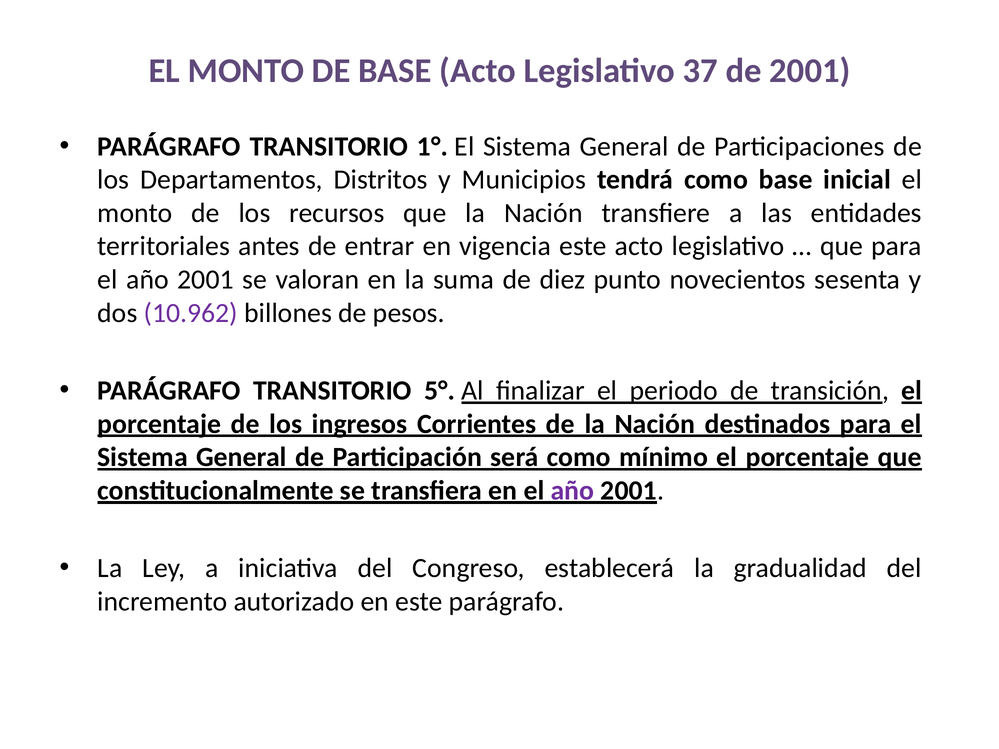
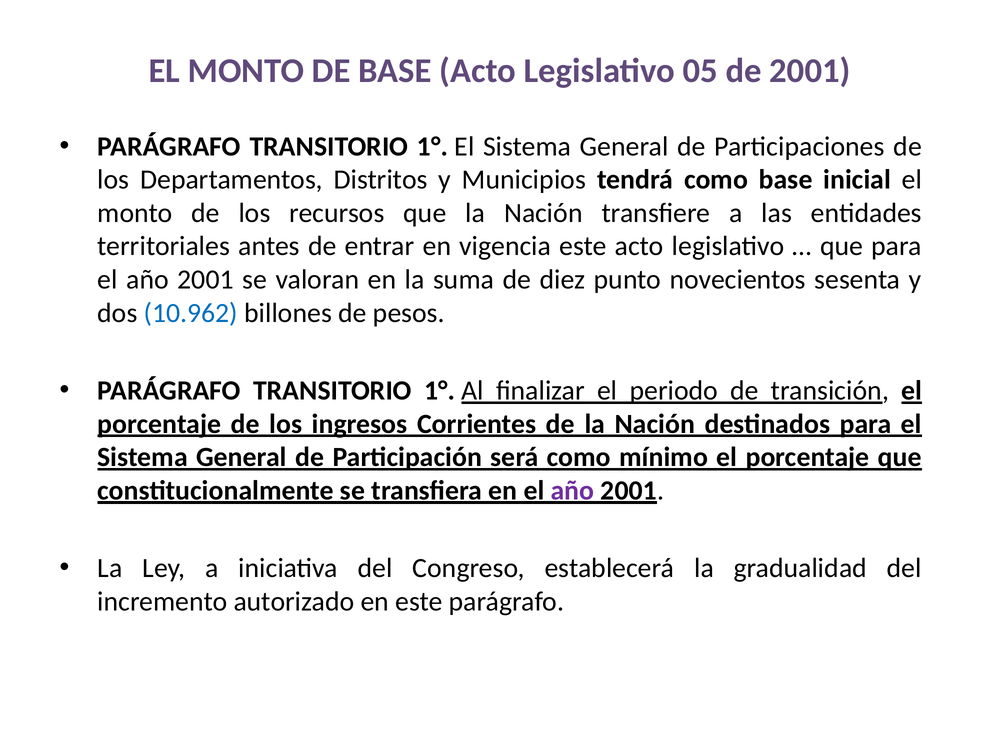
37: 37 -> 05
10.962 colour: purple -> blue
5° at (440, 391): 5° -> 1°
